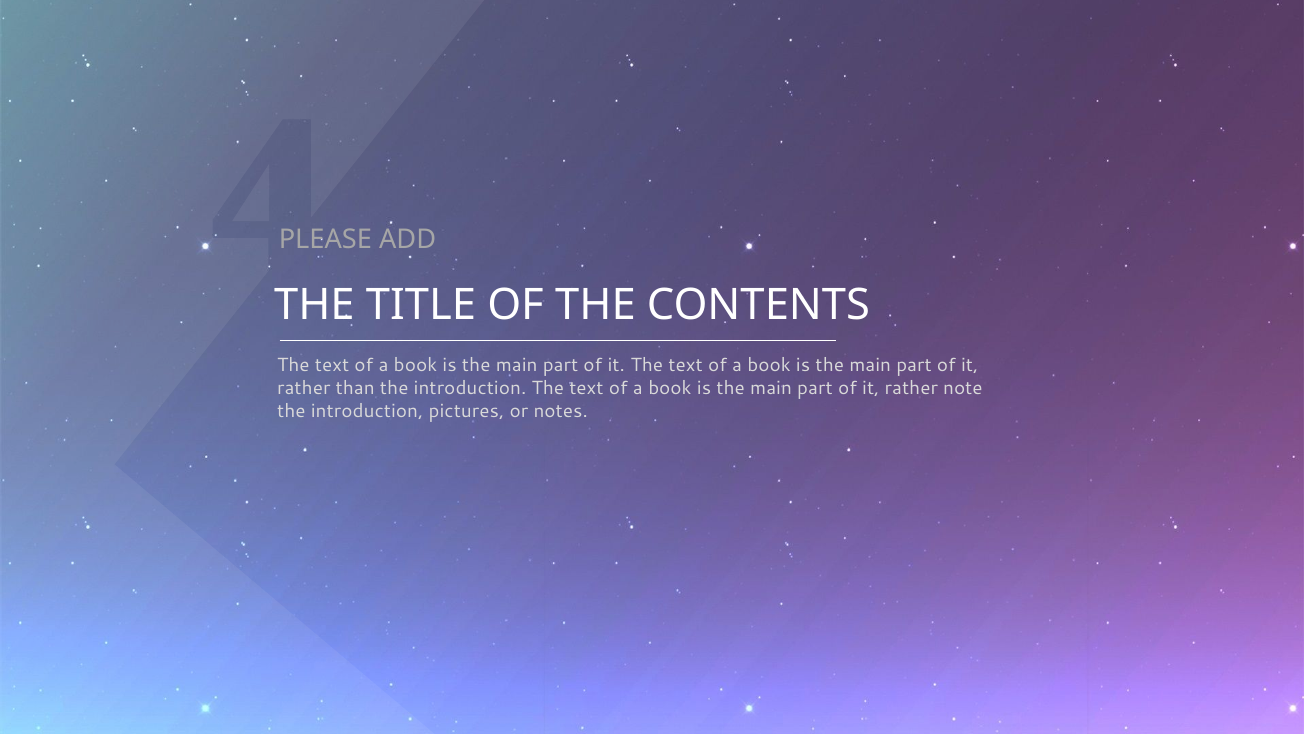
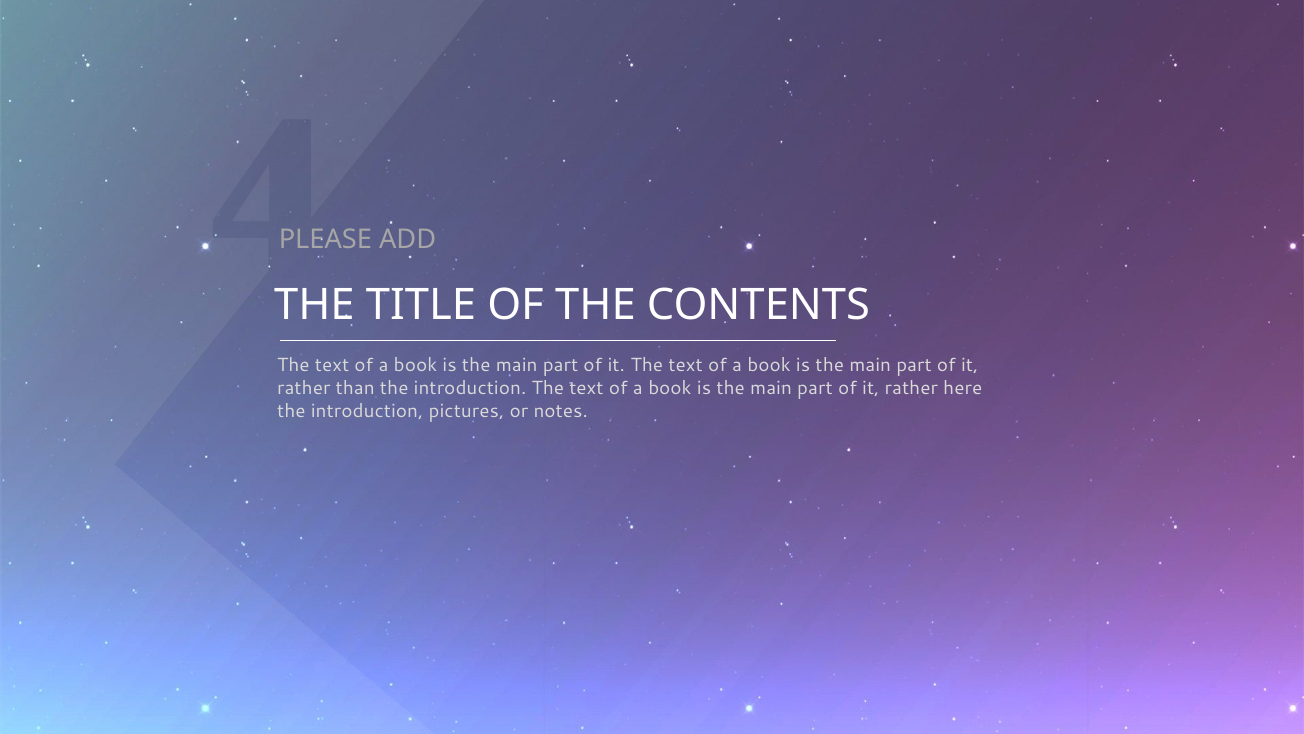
note: note -> here
